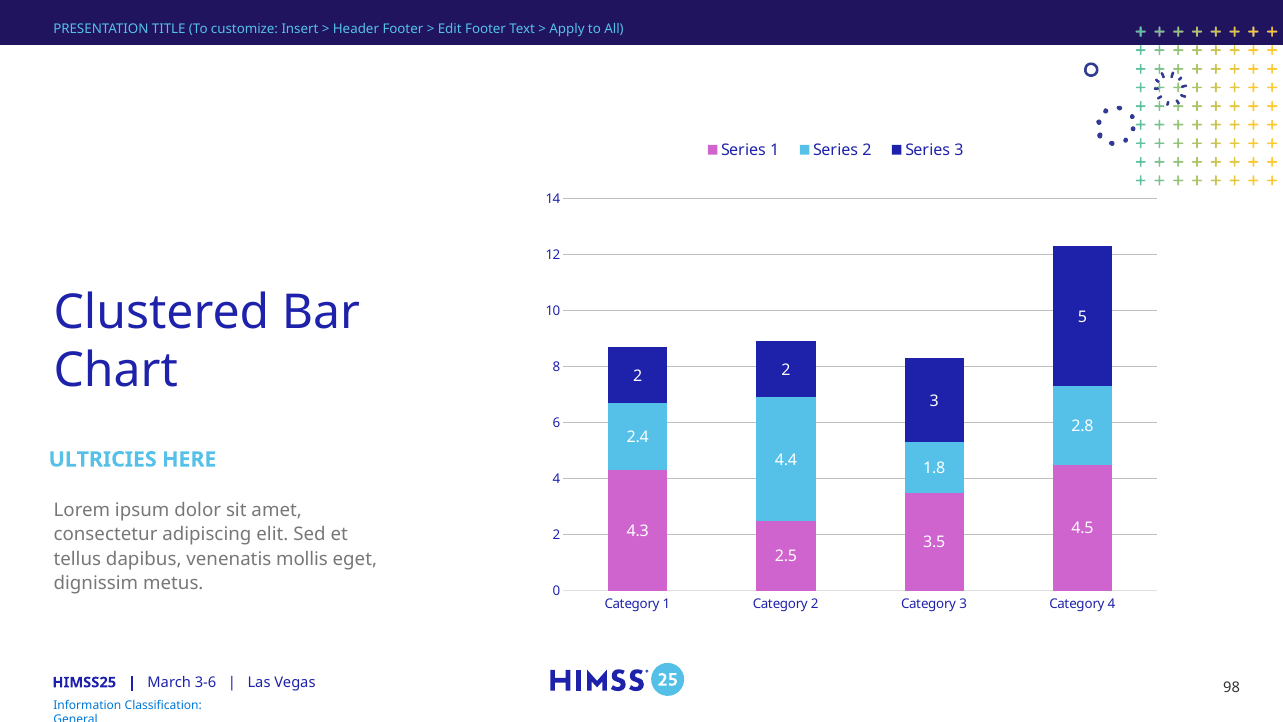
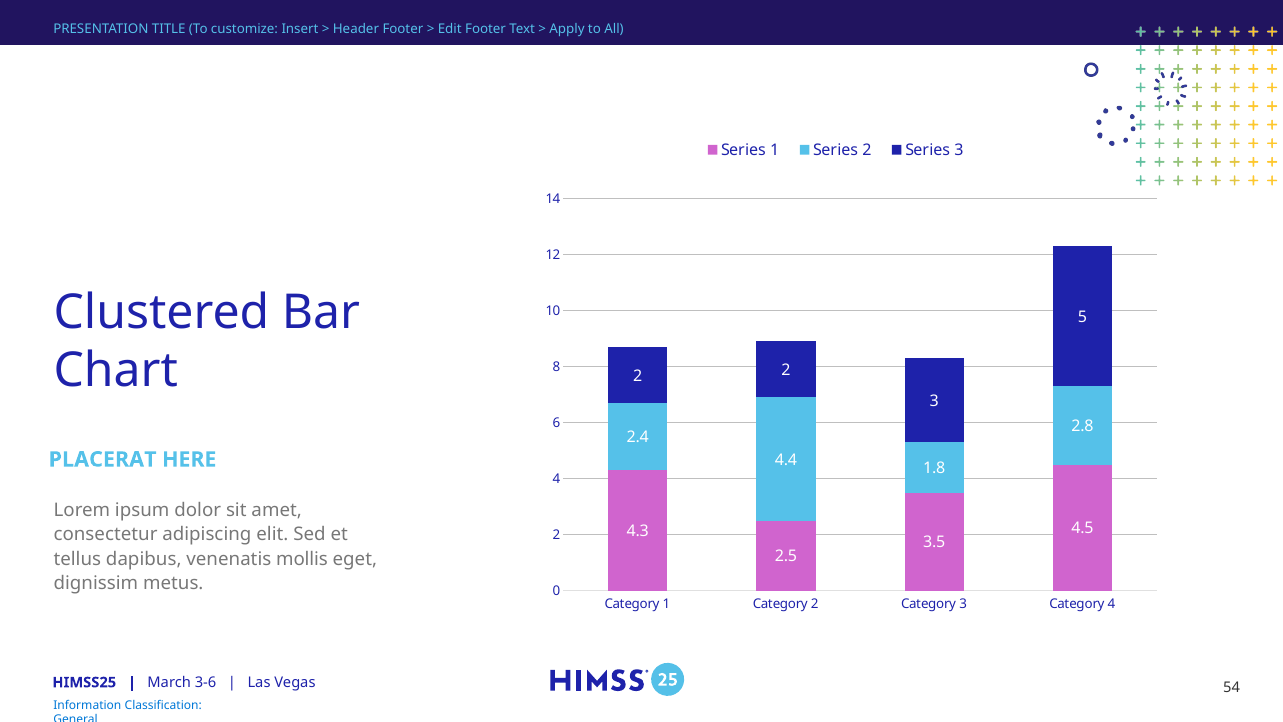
ULTRICIES: ULTRICIES -> PLACERAT
98: 98 -> 54
